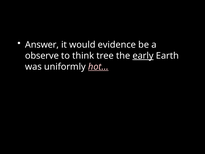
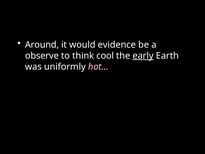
Answer: Answer -> Around
tree: tree -> cool
hot… underline: present -> none
